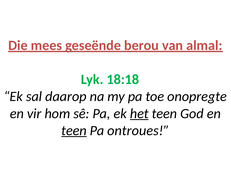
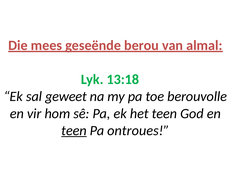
18:18: 18:18 -> 13:18
daarop: daarop -> geweet
onopregte: onopregte -> berouvolle
het underline: present -> none
